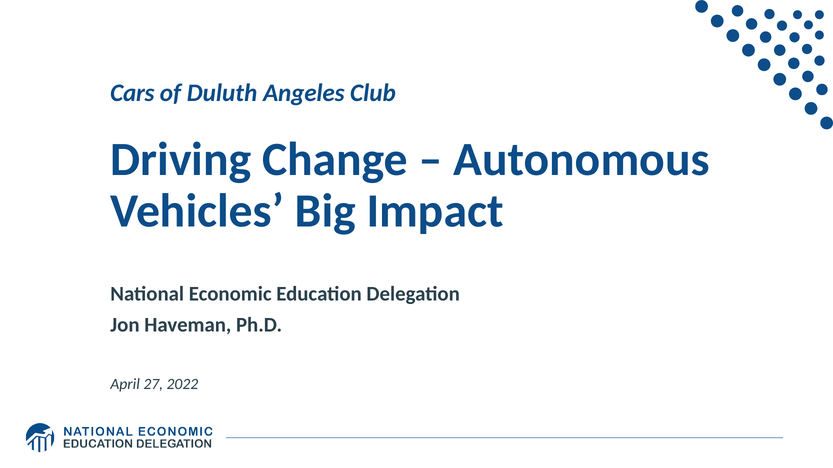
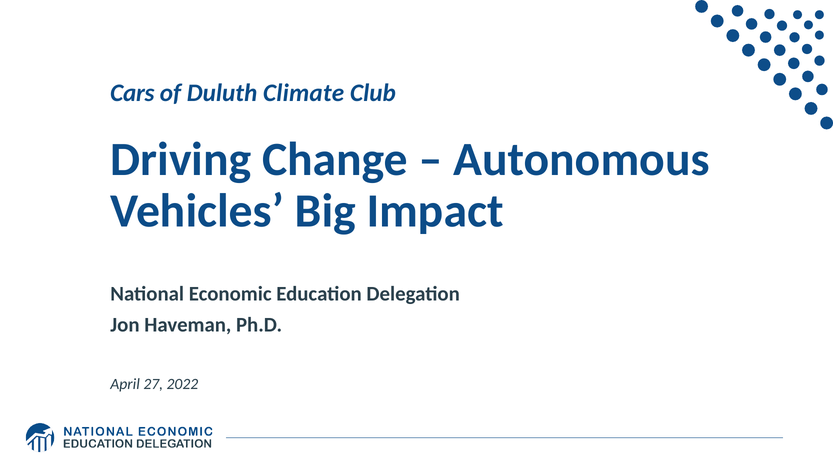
Angeles: Angeles -> Climate
